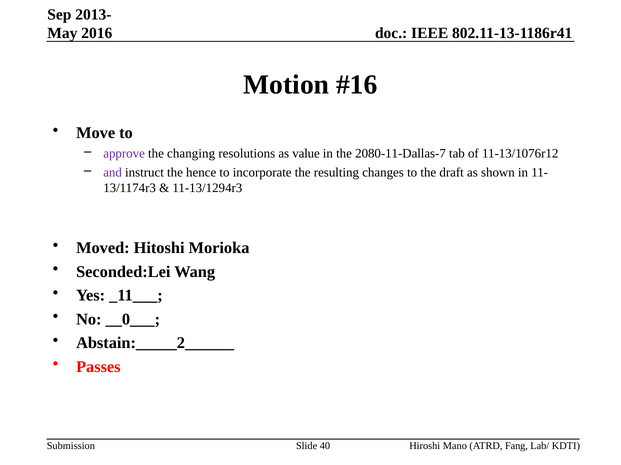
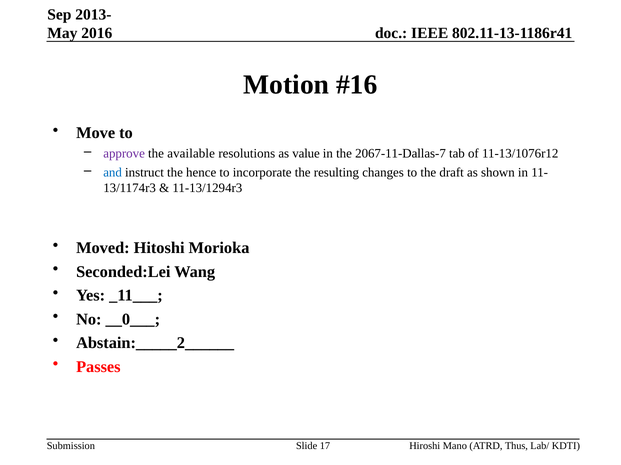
changing: changing -> available
2080-11-Dallas-7: 2080-11-Dallas-7 -> 2067-11-Dallas-7
and colour: purple -> blue
40: 40 -> 17
Fang: Fang -> Thus
